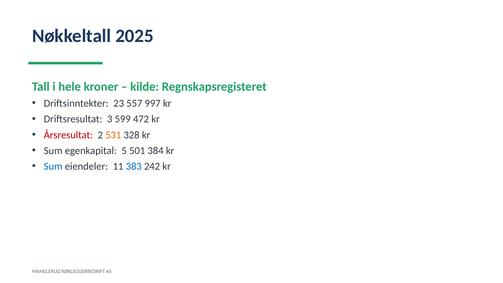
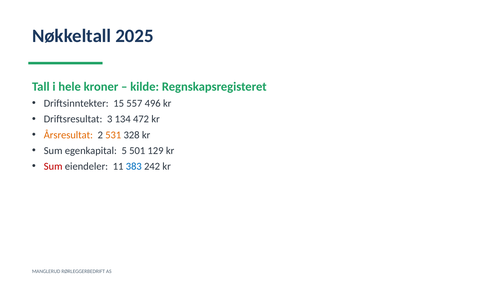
23: 23 -> 15
997: 997 -> 496
599: 599 -> 134
Årsresultat colour: red -> orange
384: 384 -> 129
Sum at (53, 166) colour: blue -> red
